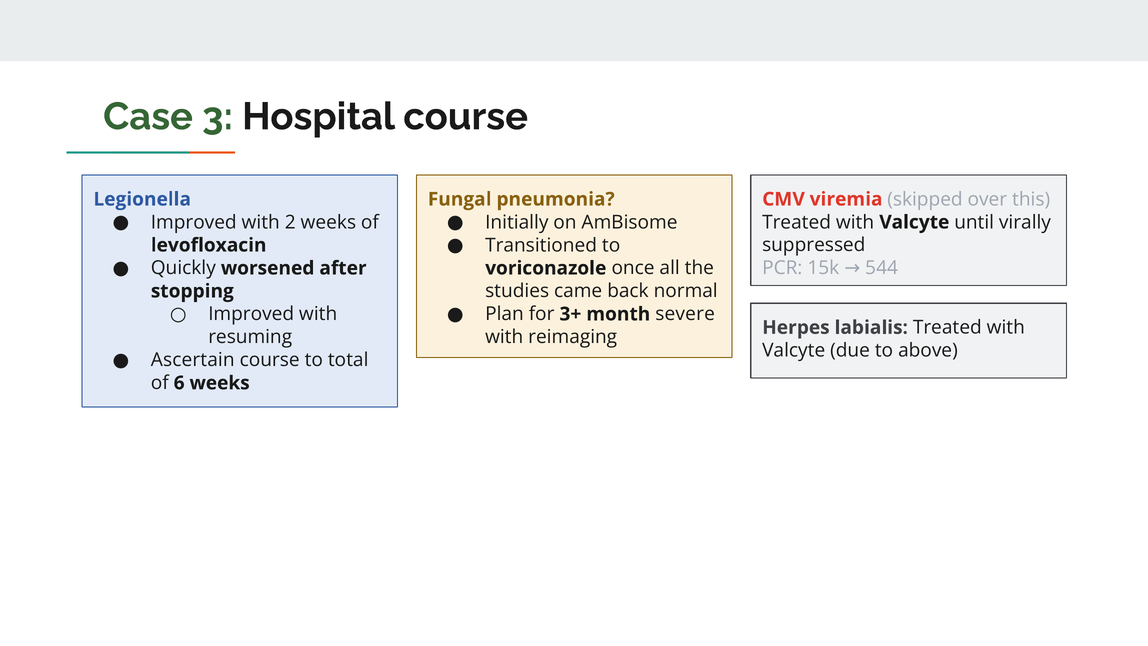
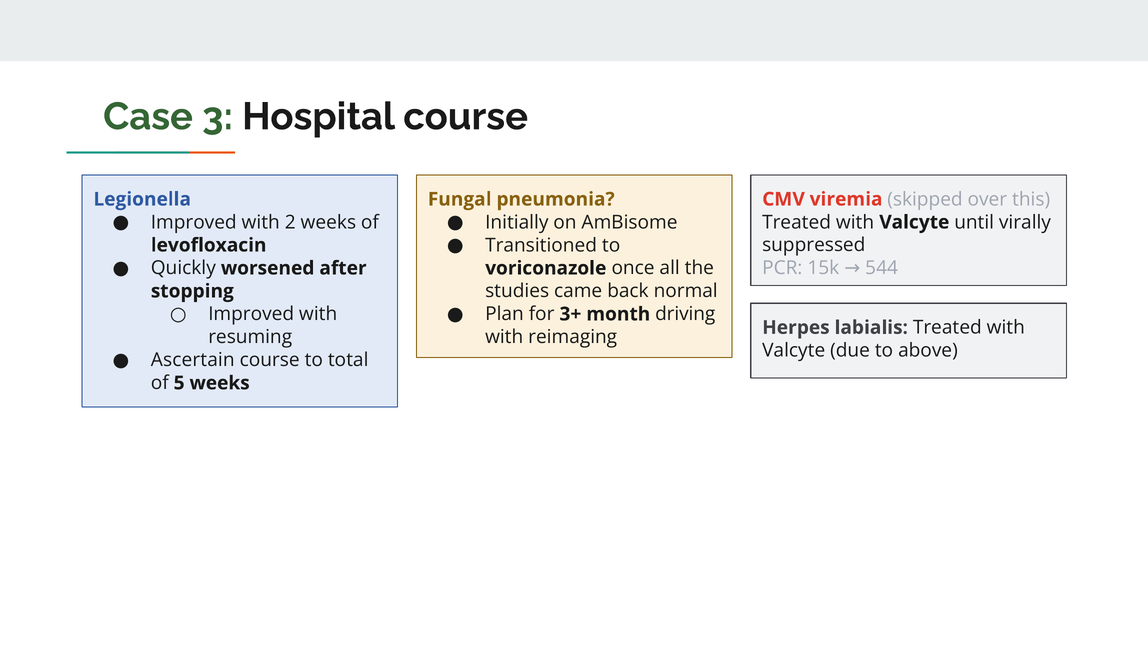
severe: severe -> driving
6: 6 -> 5
